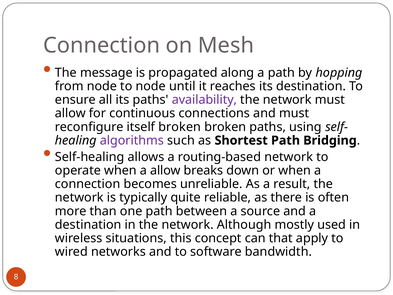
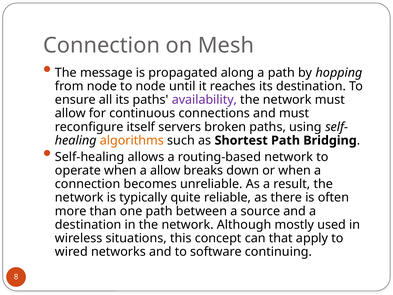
itself broken: broken -> servers
algorithms colour: purple -> orange
bandwidth: bandwidth -> continuing
